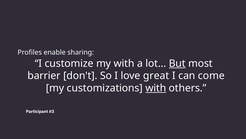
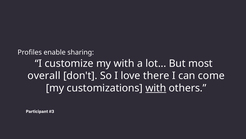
But underline: present -> none
barrier: barrier -> overall
great: great -> there
